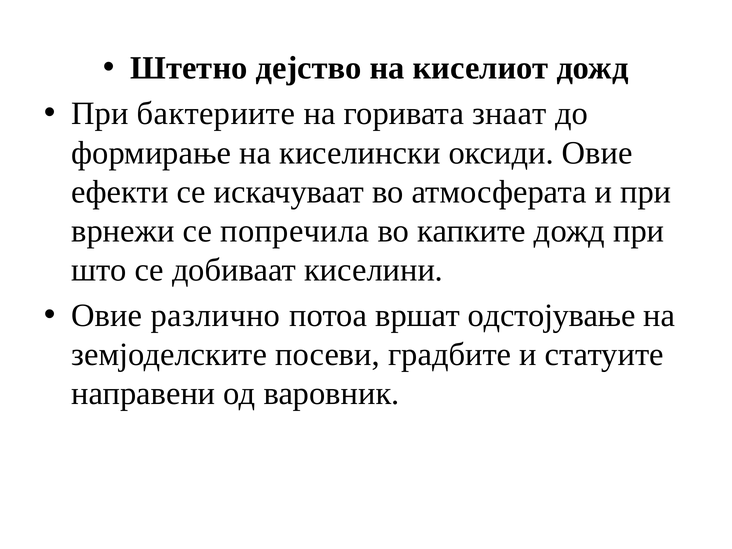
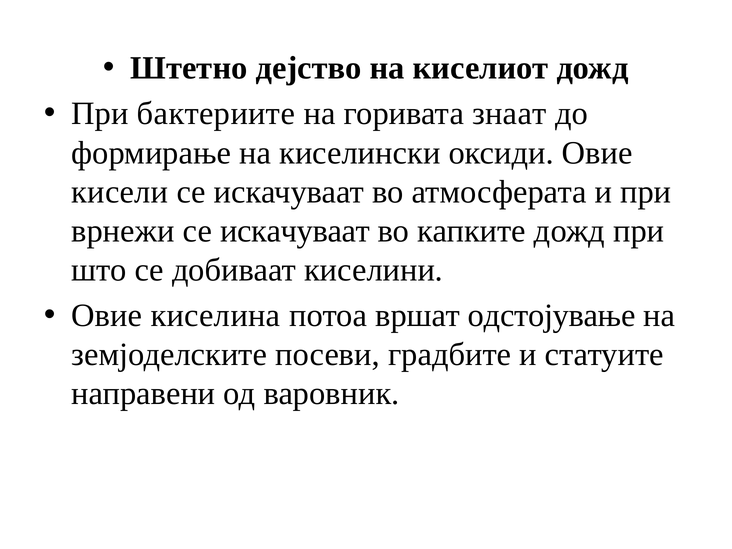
ефекти: ефекти -> кисели
врнежи се попречила: попречила -> искачуваат
различно: различно -> киселина
